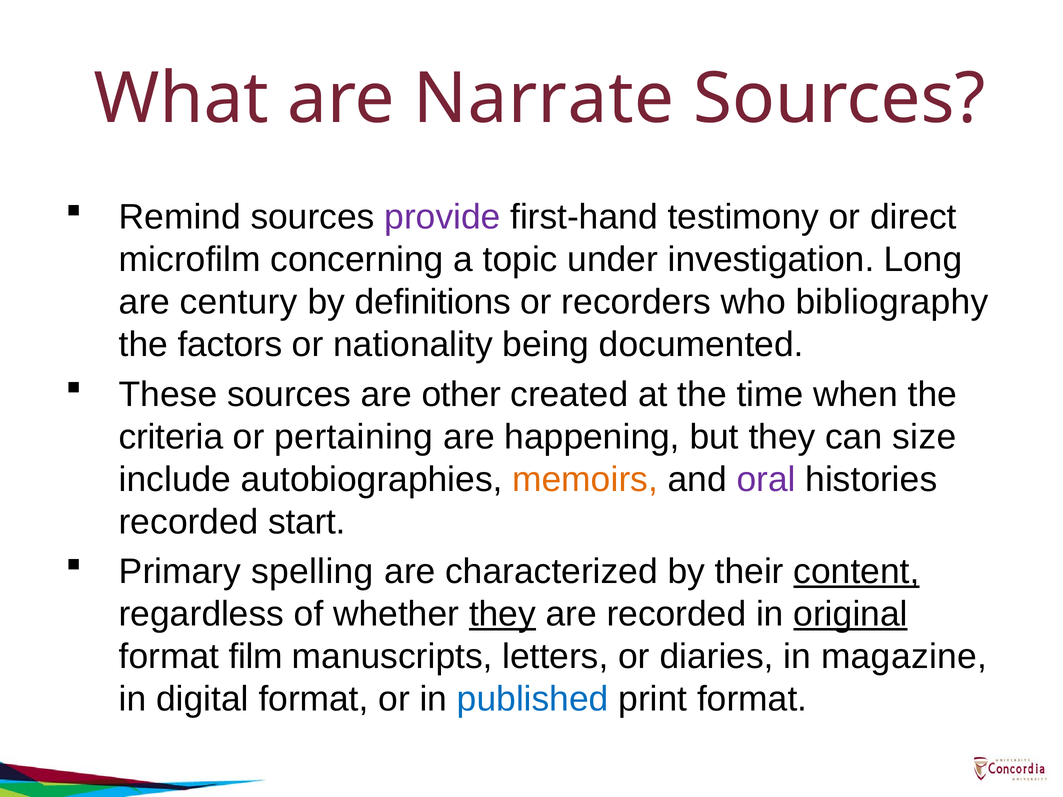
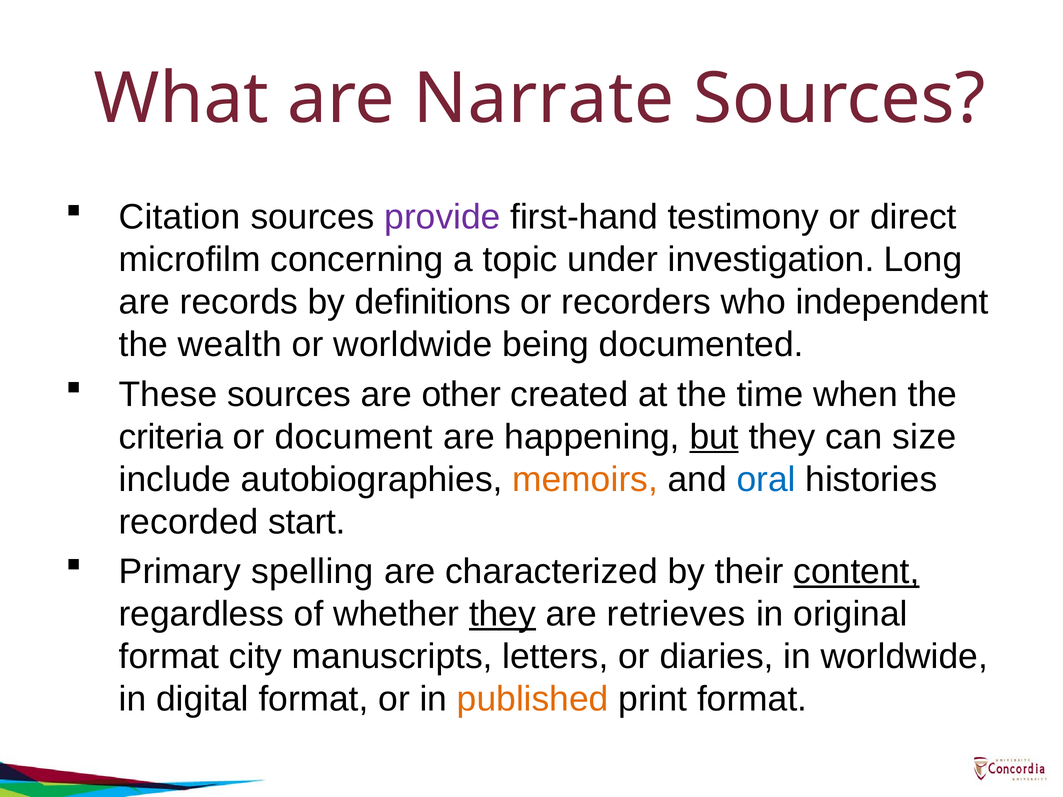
Remind: Remind -> Citation
century: century -> records
bibliography: bibliography -> independent
factors: factors -> wealth
or nationality: nationality -> worldwide
pertaining: pertaining -> document
but underline: none -> present
oral colour: purple -> blue
are recorded: recorded -> retrieves
original underline: present -> none
film: film -> city
in magazine: magazine -> worldwide
published colour: blue -> orange
